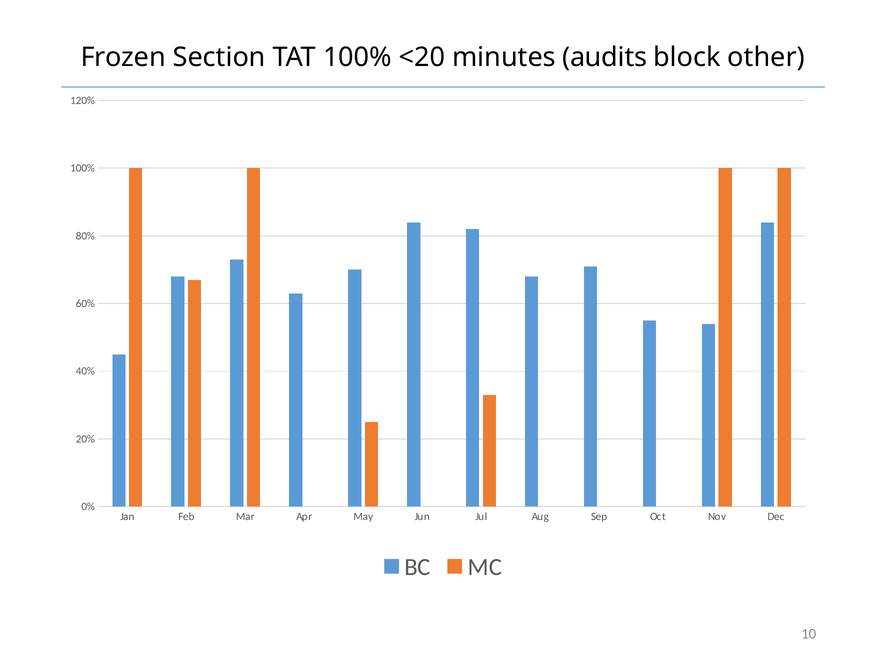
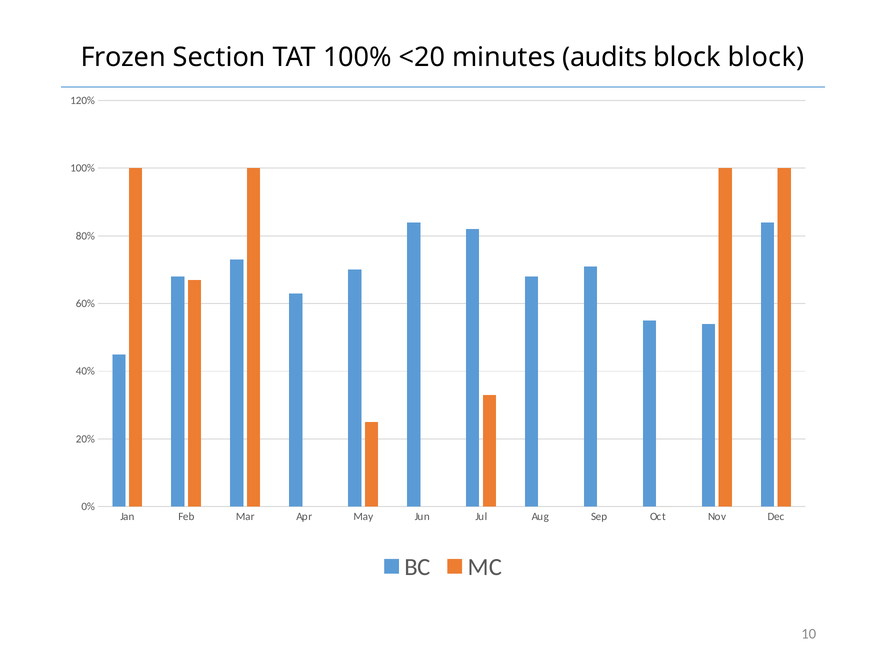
block other: other -> block
